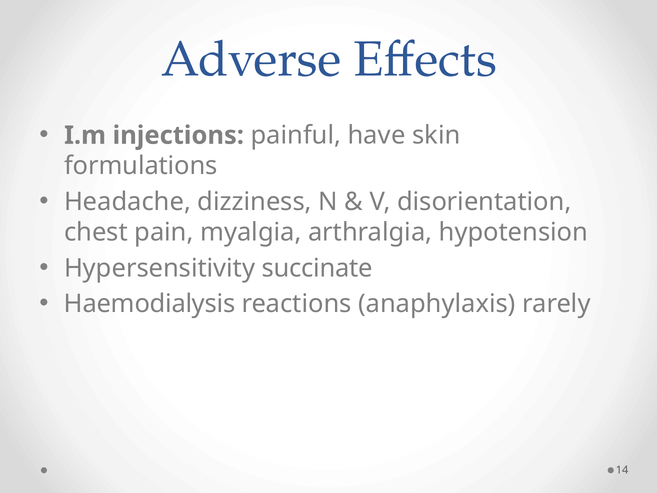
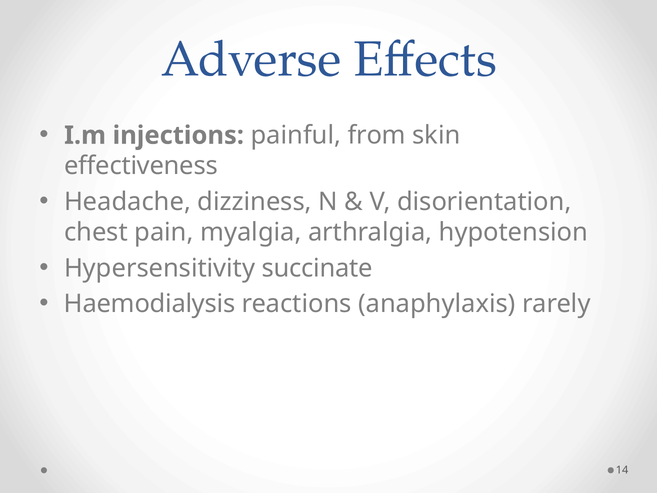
have: have -> from
formulations: formulations -> effectiveness
